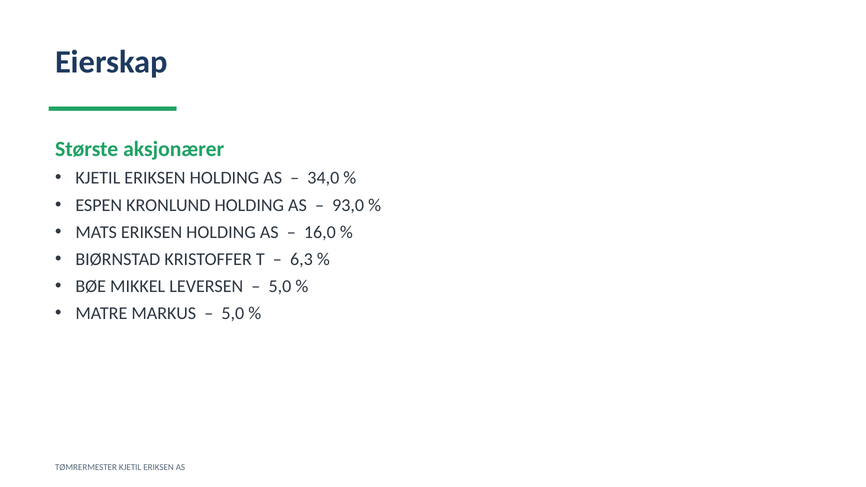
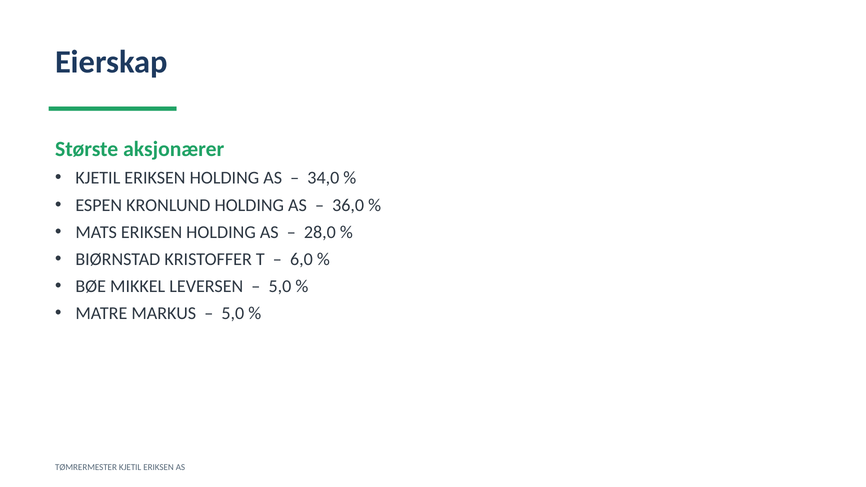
93,0: 93,0 -> 36,0
16,0: 16,0 -> 28,0
6,3: 6,3 -> 6,0
